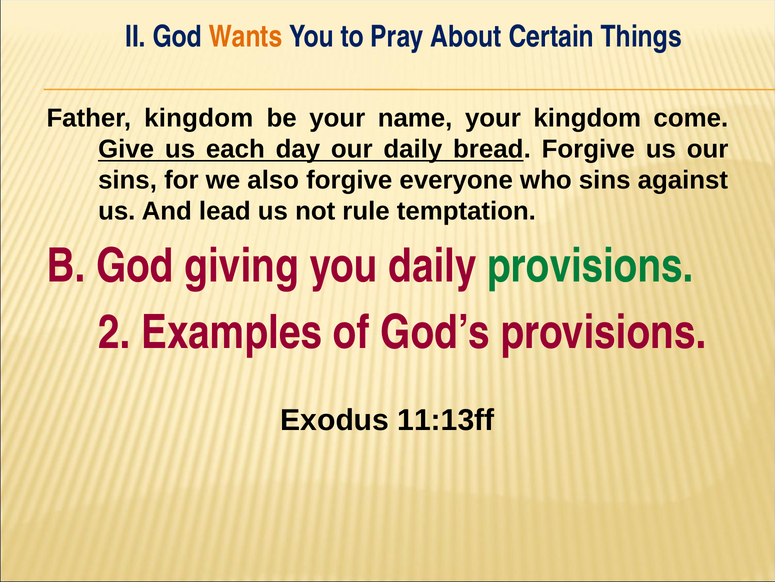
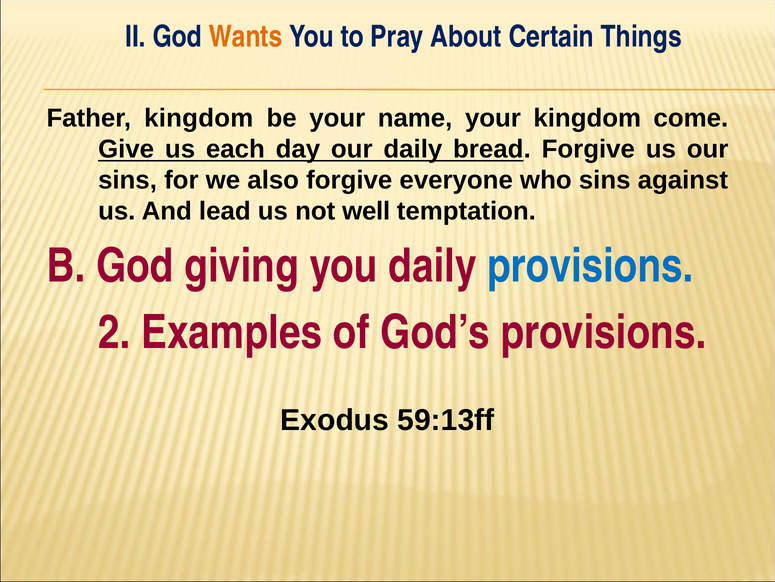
rule: rule -> well
provisions at (590, 266) colour: green -> blue
11:13ff: 11:13ff -> 59:13ff
